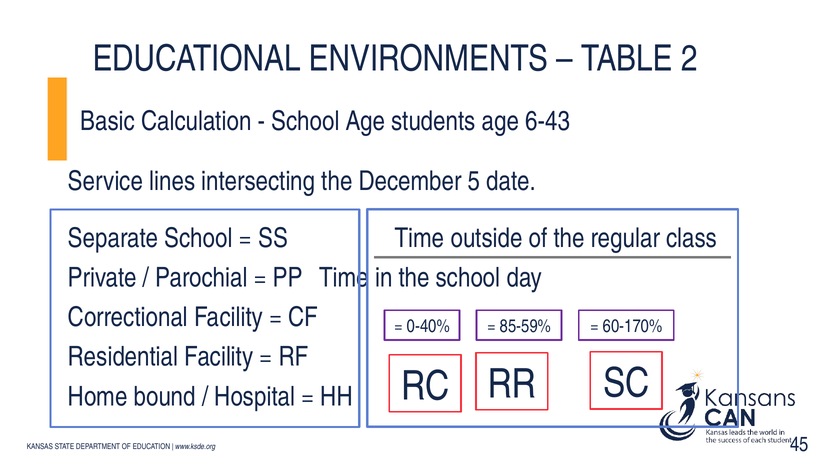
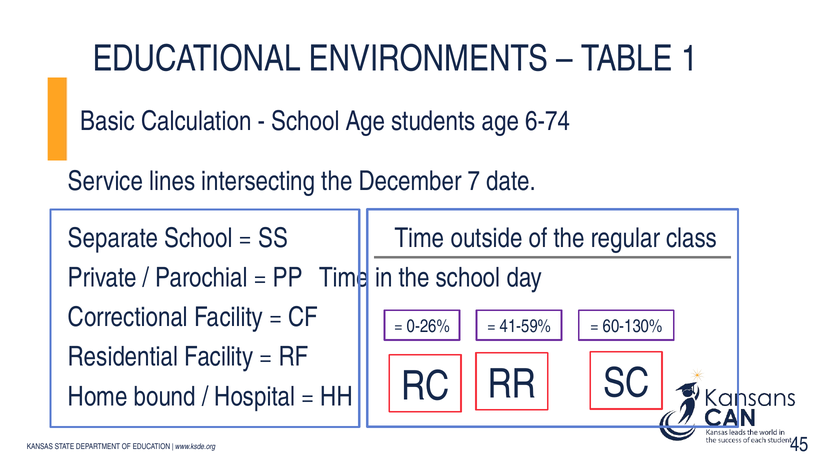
2: 2 -> 1
6-43: 6-43 -> 6-74
5: 5 -> 7
0-40%: 0-40% -> 0-26%
85-59%: 85-59% -> 41-59%
60-170%: 60-170% -> 60-130%
